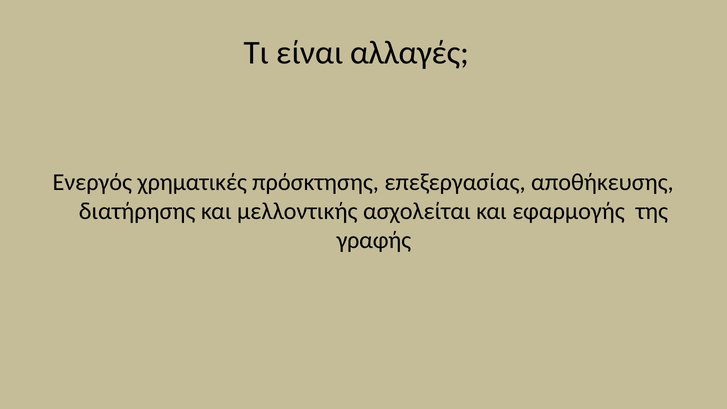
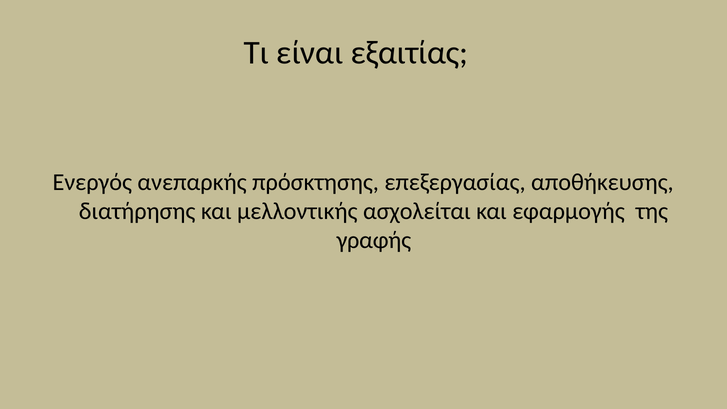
αλλαγές: αλλαγές -> εξαιτίας
χρηματικές: χρηματικές -> ανεπαρκής
